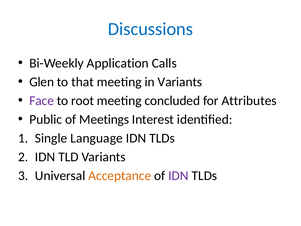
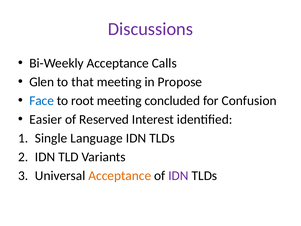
Discussions colour: blue -> purple
Bi-Weekly Application: Application -> Acceptance
in Variants: Variants -> Propose
Face colour: purple -> blue
Attributes: Attributes -> Confusion
Public: Public -> Easier
Meetings: Meetings -> Reserved
